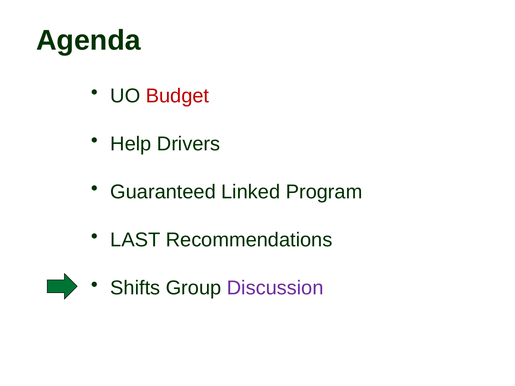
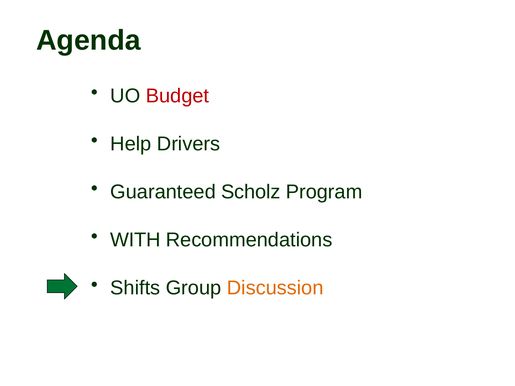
Linked: Linked -> Scholz
LAST: LAST -> WITH
Discussion colour: purple -> orange
